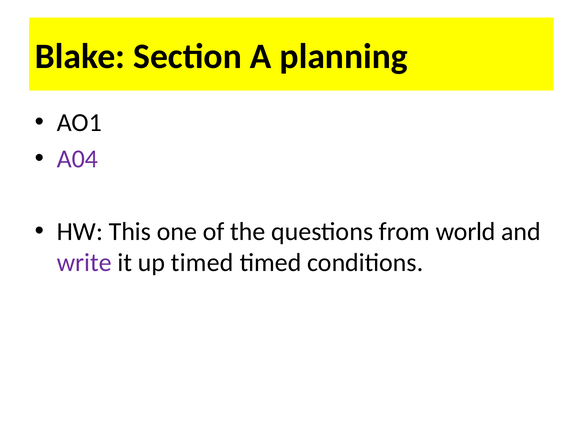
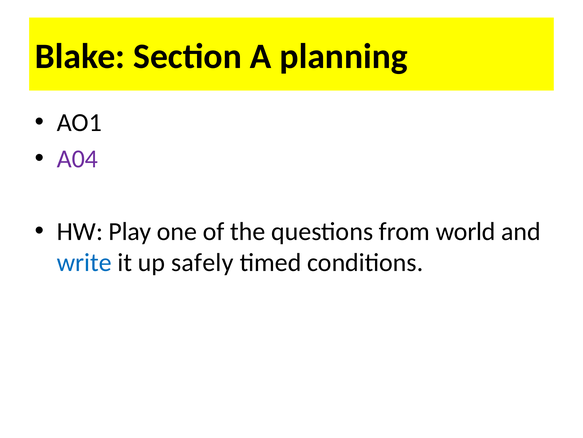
This: This -> Play
write colour: purple -> blue
up timed: timed -> safely
